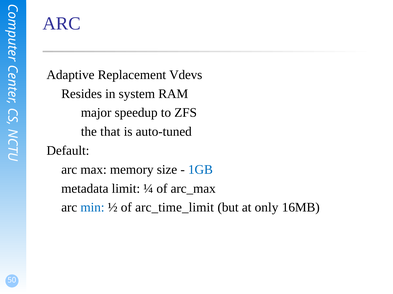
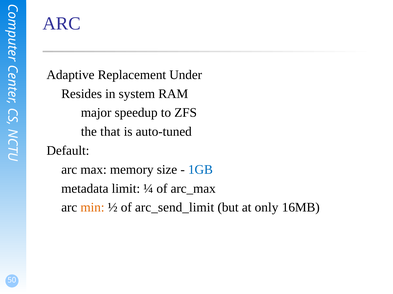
Vdevs: Vdevs -> Under
min colour: blue -> orange
arc_time_limit: arc_time_limit -> arc_send_limit
